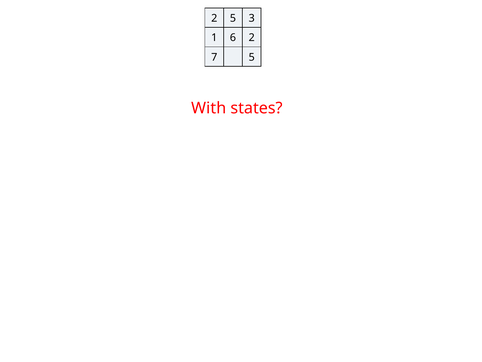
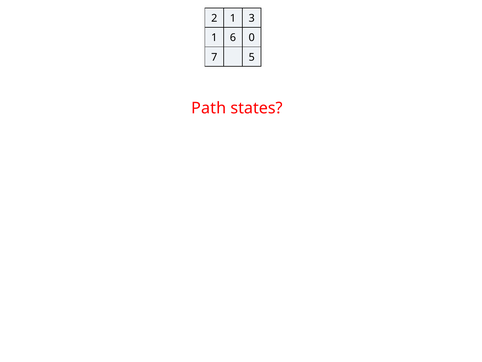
2 5: 5 -> 1
6 2: 2 -> 0
With: With -> Path
